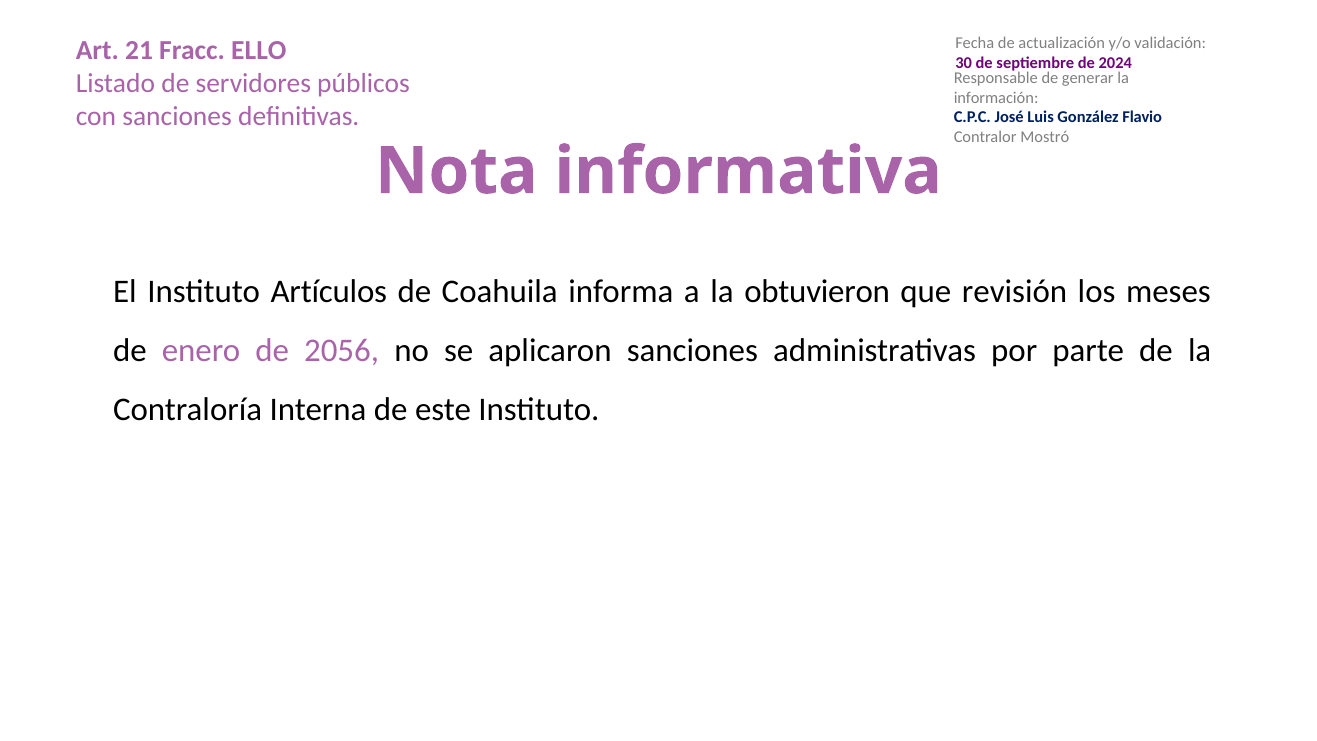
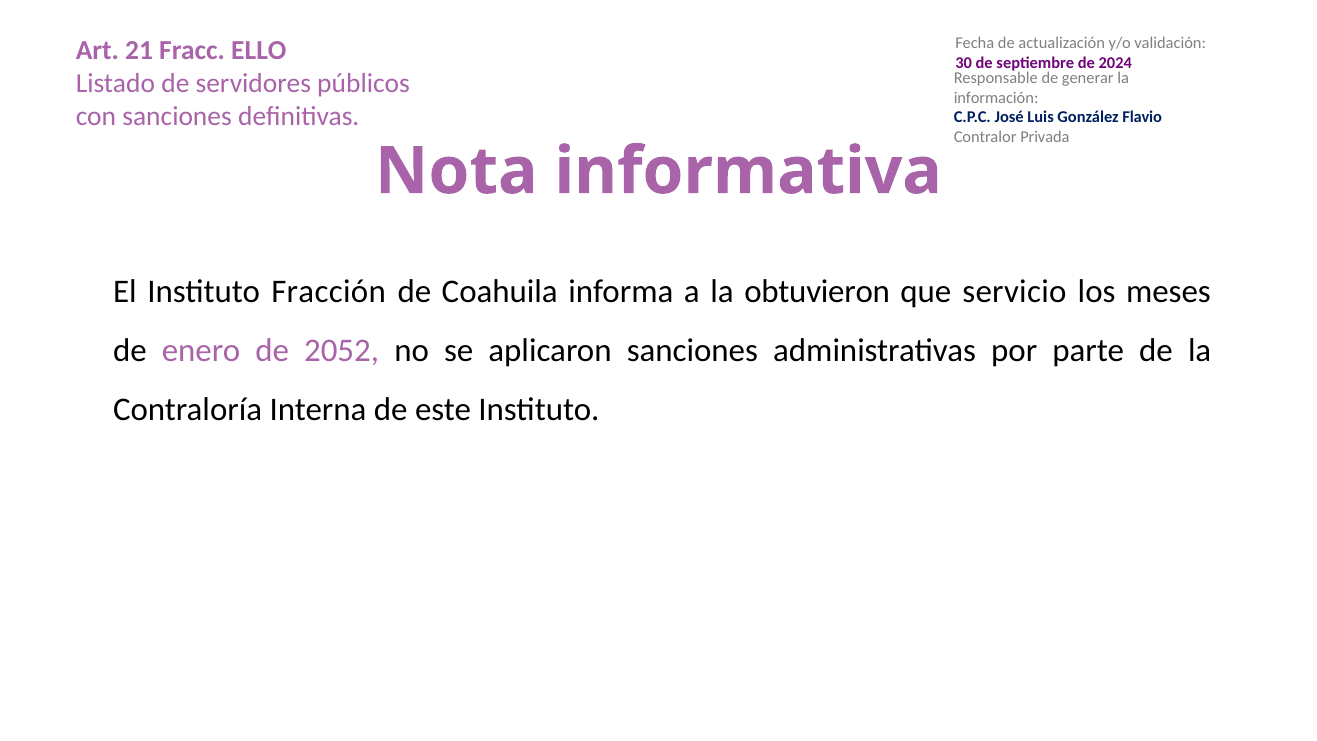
Mostró: Mostró -> Privada
Artículos: Artículos -> Fracción
revisión: revisión -> servicio
2056: 2056 -> 2052
